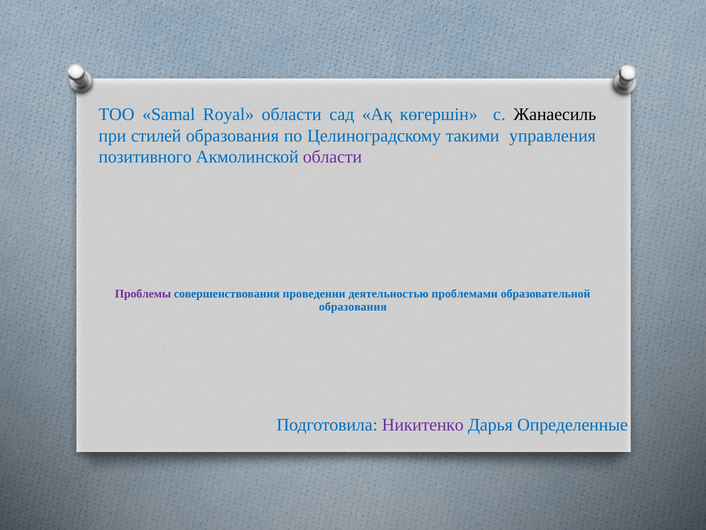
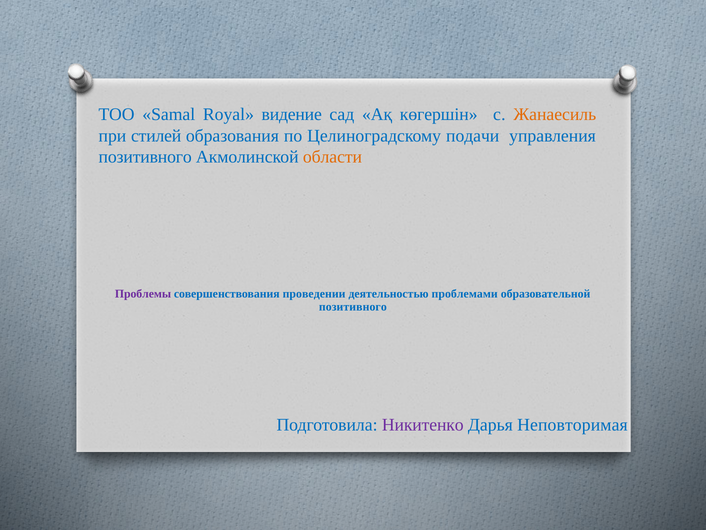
Royal области: области -> видение
Жанаесиль colour: black -> orange
такими: такими -> подачи
области at (332, 157) colour: purple -> orange
образования at (353, 306): образования -> позитивного
Определенные: Определенные -> Неповторимая
